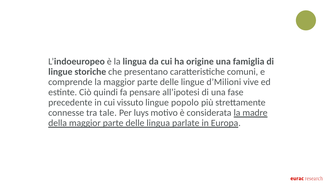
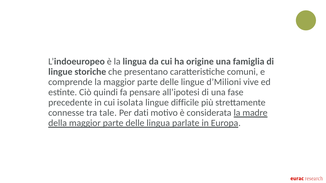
vissuto: vissuto -> isolata
popolo: popolo -> difficile
luys: luys -> dati
